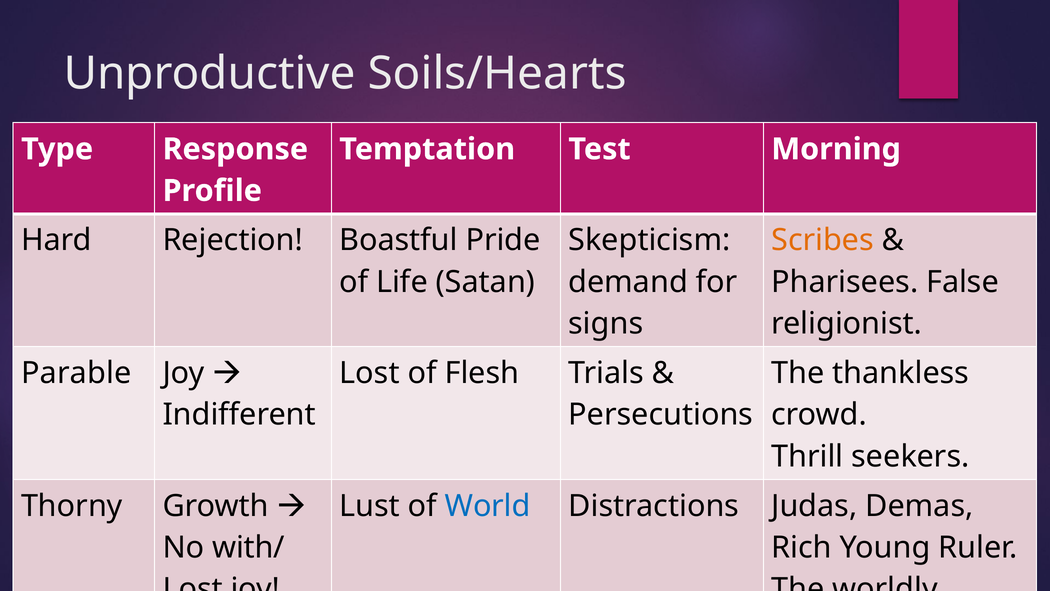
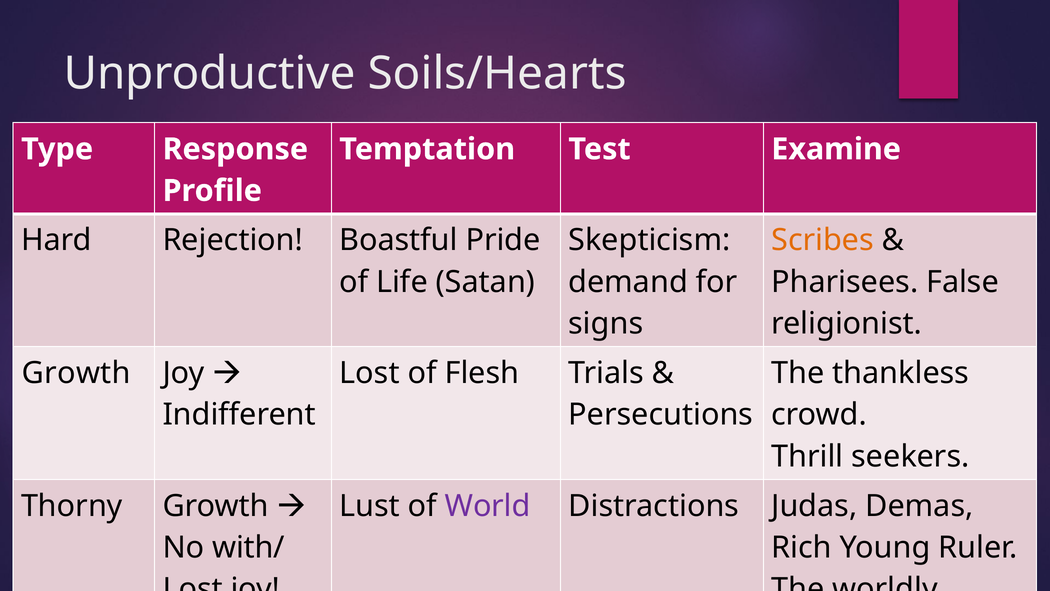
Morning: Morning -> Examine
Parable at (76, 373): Parable -> Growth
World colour: blue -> purple
